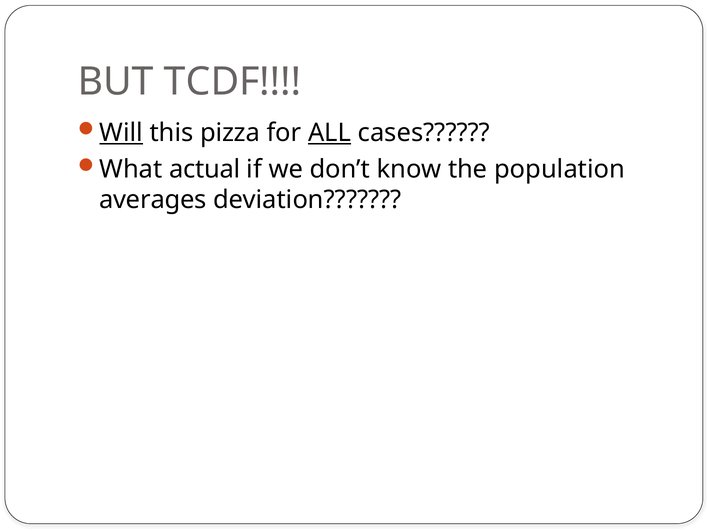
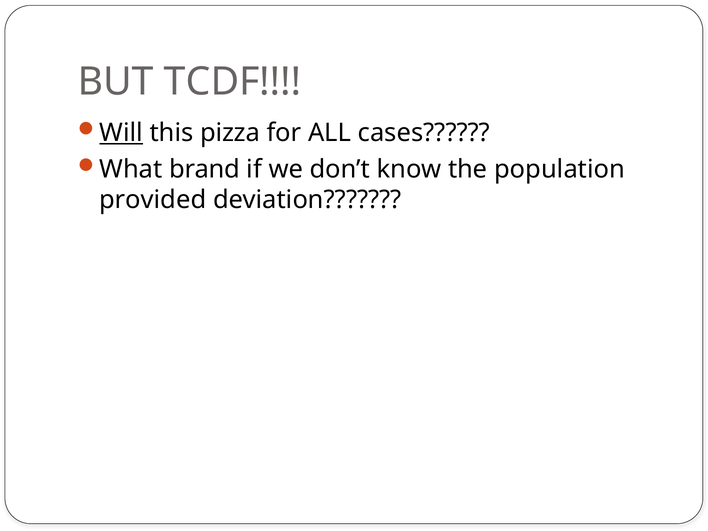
ALL underline: present -> none
actual: actual -> brand
averages: averages -> provided
